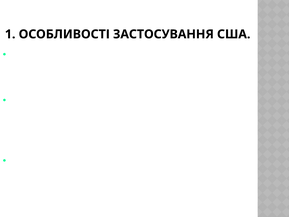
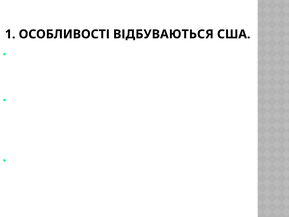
ОСОБЛИВОСТІ ЗАСТОСУВАННЯ: ЗАСТОСУВАННЯ -> ВІДБУВАЮТЬСЯ
